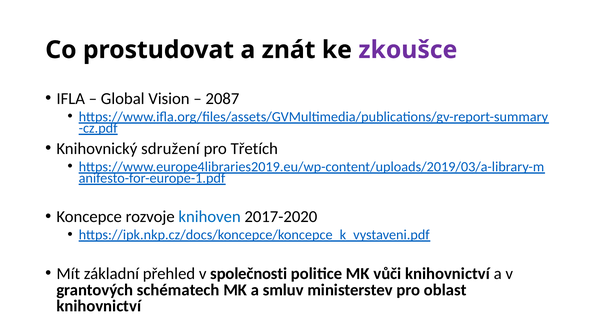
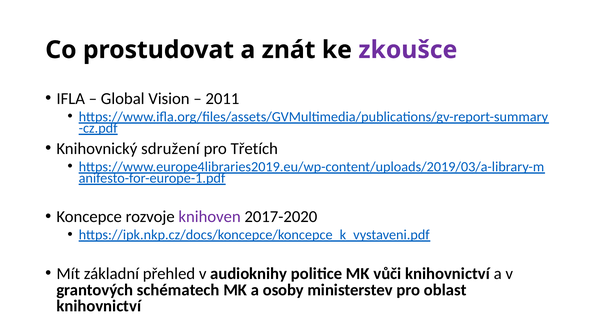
2087: 2087 -> 2011
knihoven colour: blue -> purple
společnosti: společnosti -> audioknihy
smluv: smluv -> osoby
